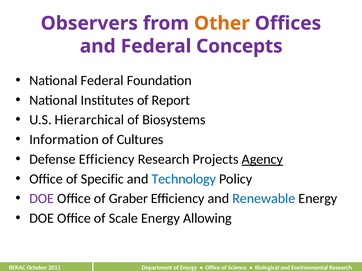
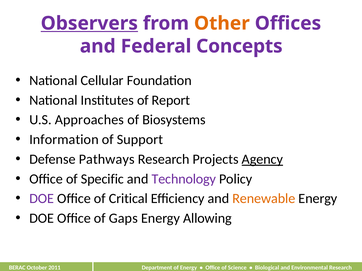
Observers underline: none -> present
National Federal: Federal -> Cellular
Hierarchical: Hierarchical -> Approaches
Cultures: Cultures -> Support
Defense Efficiency: Efficiency -> Pathways
Technology colour: blue -> purple
Graber: Graber -> Critical
Renewable colour: blue -> orange
Scale: Scale -> Gaps
